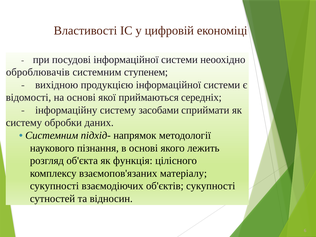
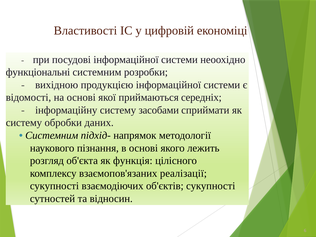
оброблювачів: оброблювачів -> функціональні
ступенем: ступенем -> розробки
матеріалу: матеріалу -> реалізації
